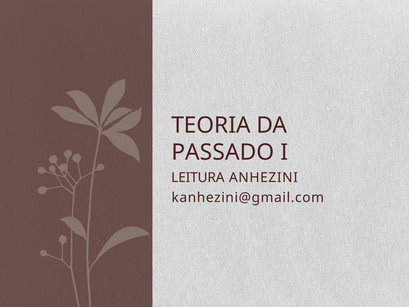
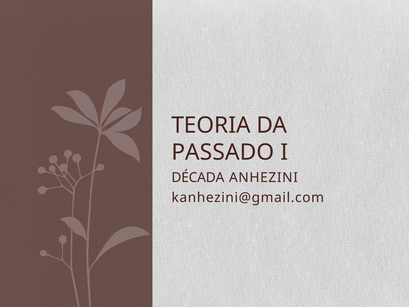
LEITURA: LEITURA -> DÉCADA
